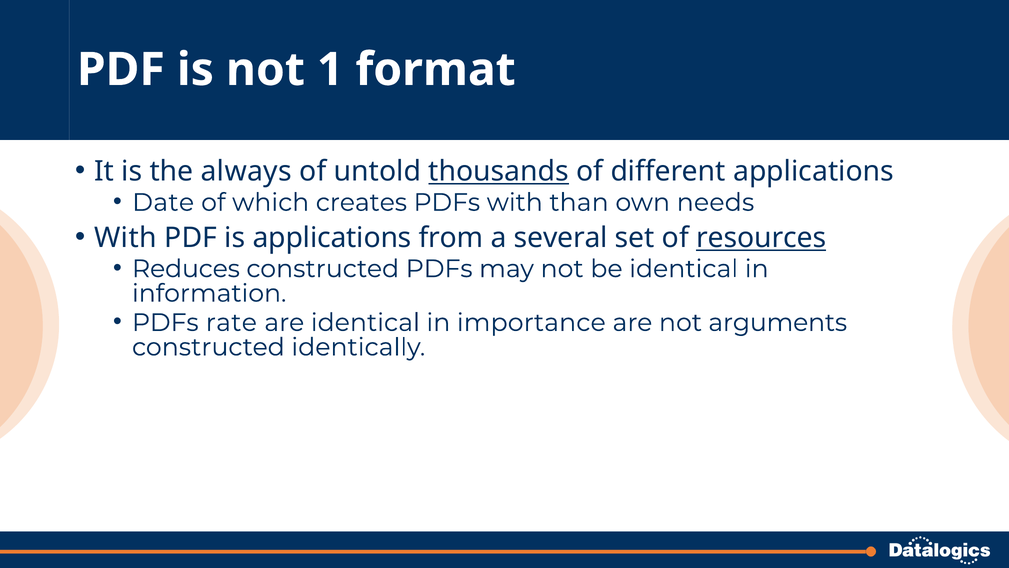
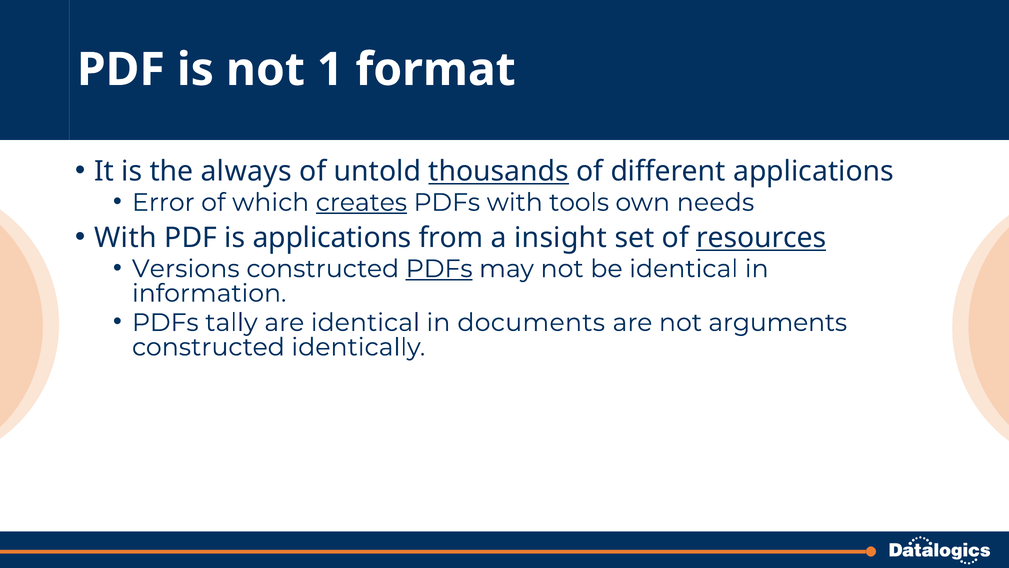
Date: Date -> Error
creates underline: none -> present
than: than -> tools
several: several -> insight
Reduces: Reduces -> Versions
PDFs at (439, 269) underline: none -> present
rate: rate -> tally
importance: importance -> documents
